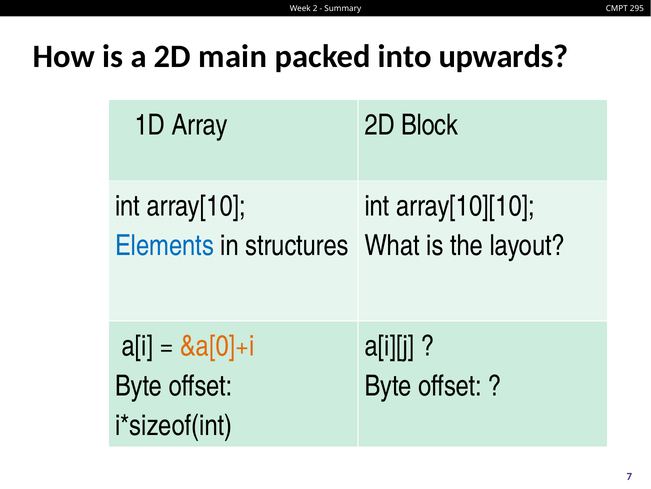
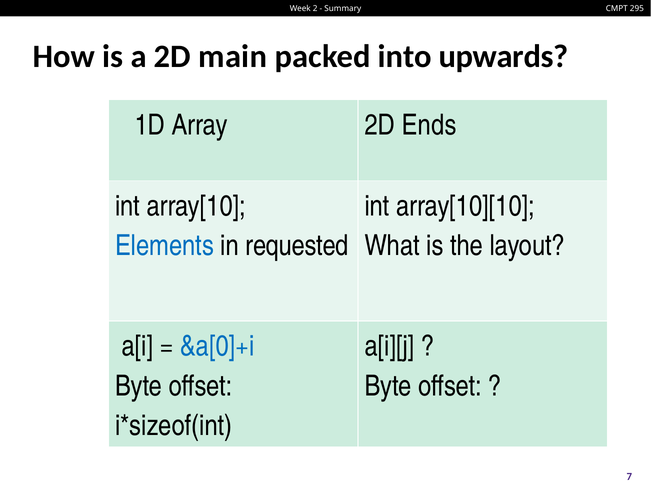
Block: Block -> Ends
structures: structures -> requested
&a[0]+i colour: orange -> blue
